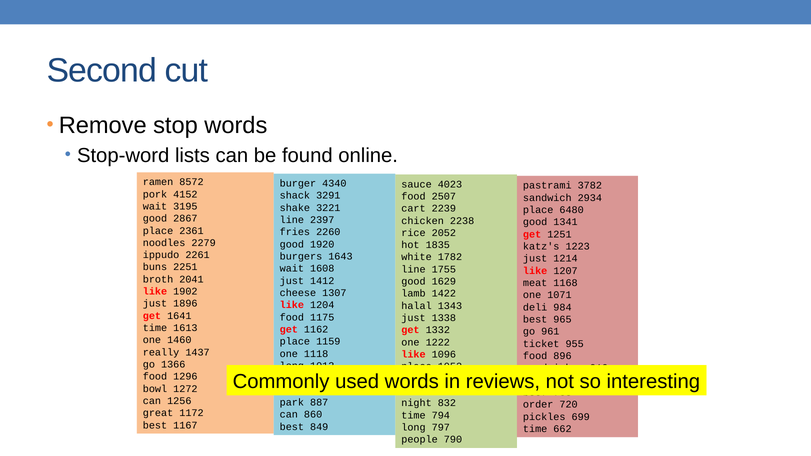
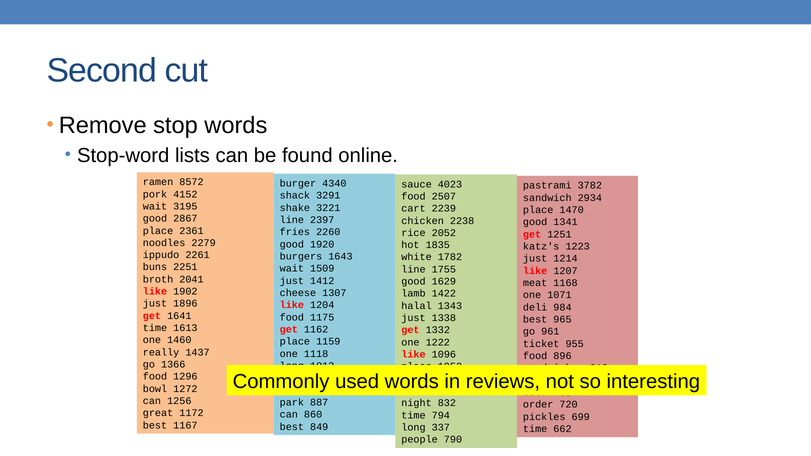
6480: 6480 -> 1470
1608: 1608 -> 1509
797: 797 -> 337
